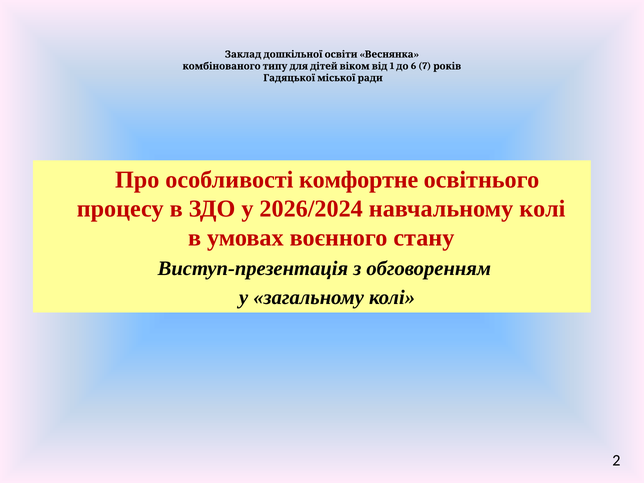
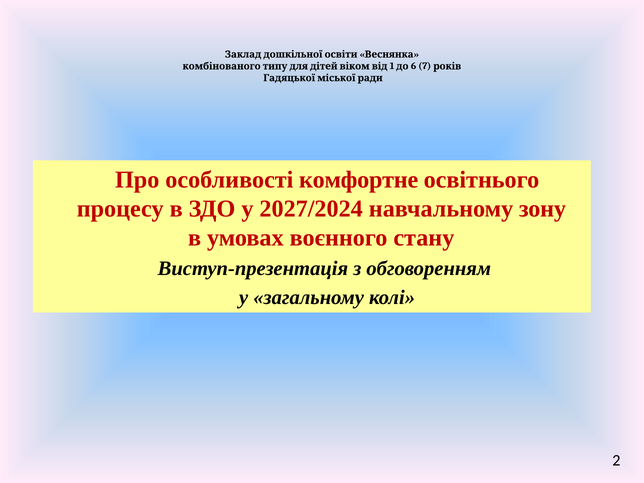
2026/2024: 2026/2024 -> 2027/2024
навчальному колі: колі -> зону
